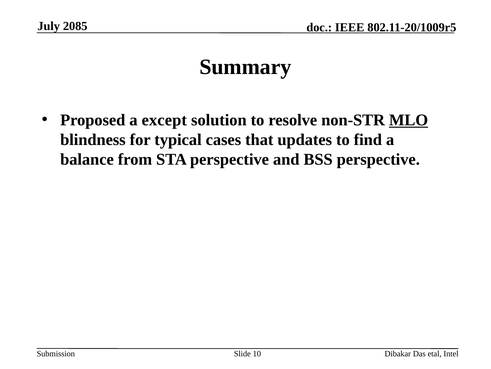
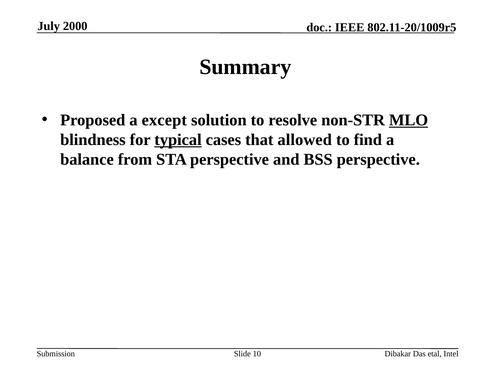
2085: 2085 -> 2000
typical underline: none -> present
updates: updates -> allowed
